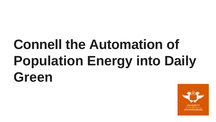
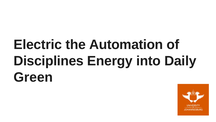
Connell: Connell -> Electric
Population: Population -> Disciplines
